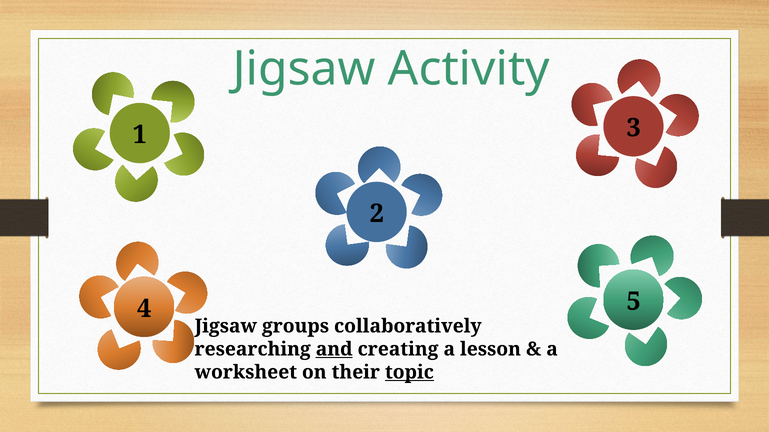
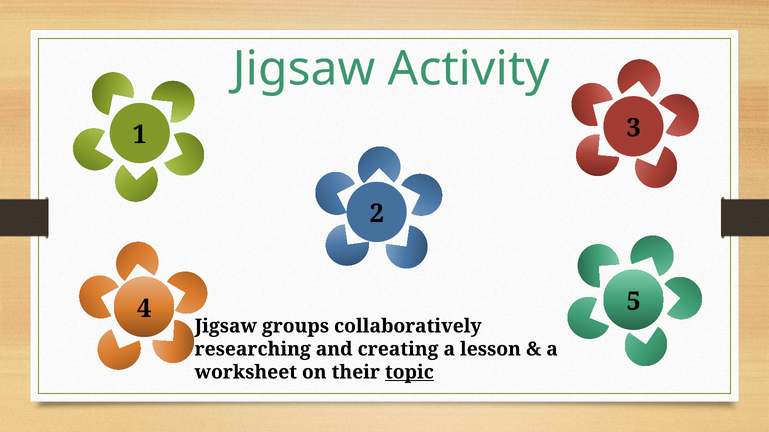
and underline: present -> none
